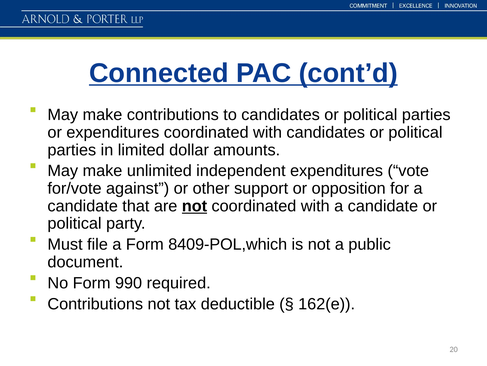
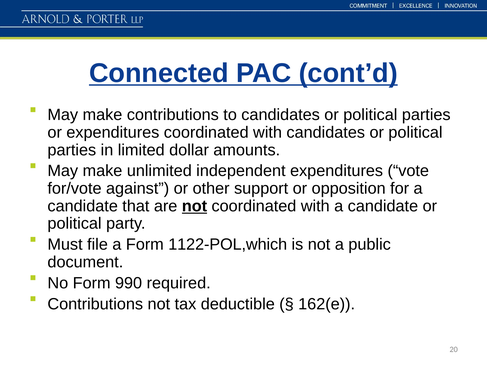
8409-POL,which: 8409-POL,which -> 1122-POL,which
